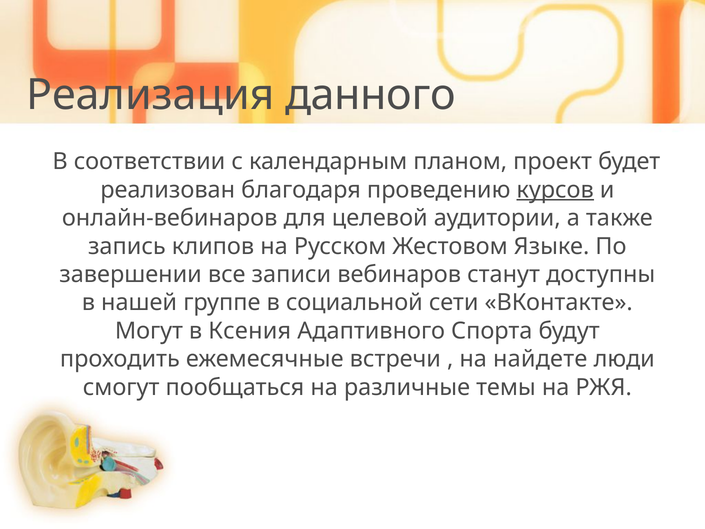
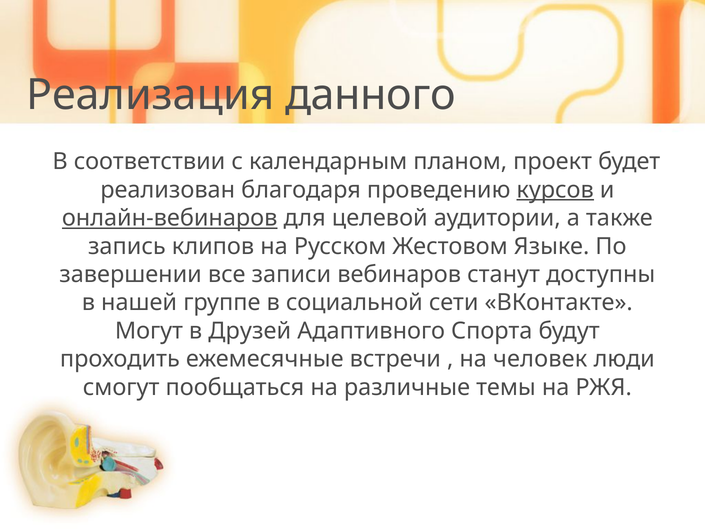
онлайн-вебинаров underline: none -> present
Ксения: Ксения -> Друзей
найдете: найдете -> человек
